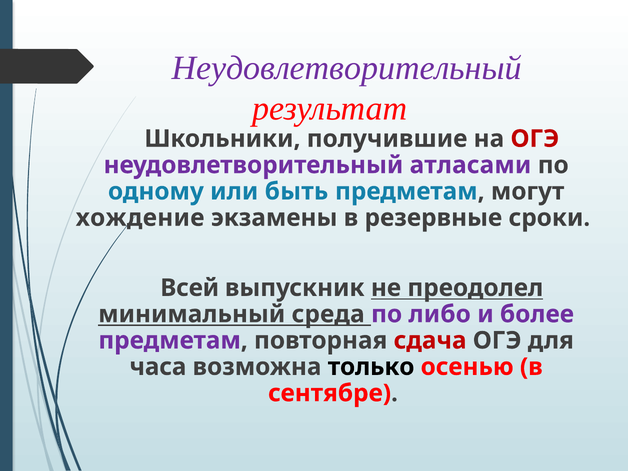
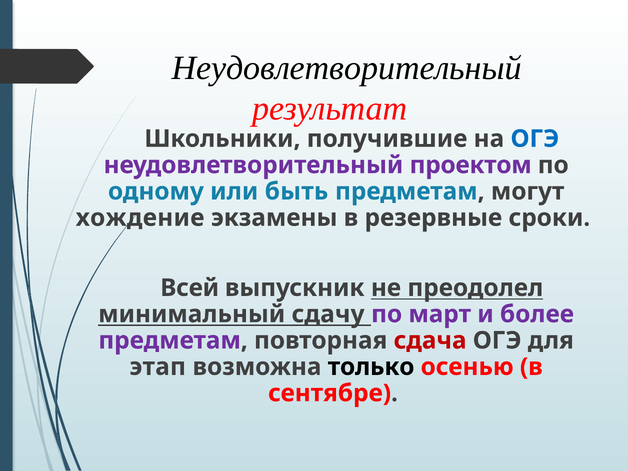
Неудовлетворительный at (347, 68) colour: purple -> black
ОГЭ at (535, 139) colour: red -> blue
атласами: атласами -> проектом
среда: среда -> сдачу
либо: либо -> март
часа: часа -> этап
